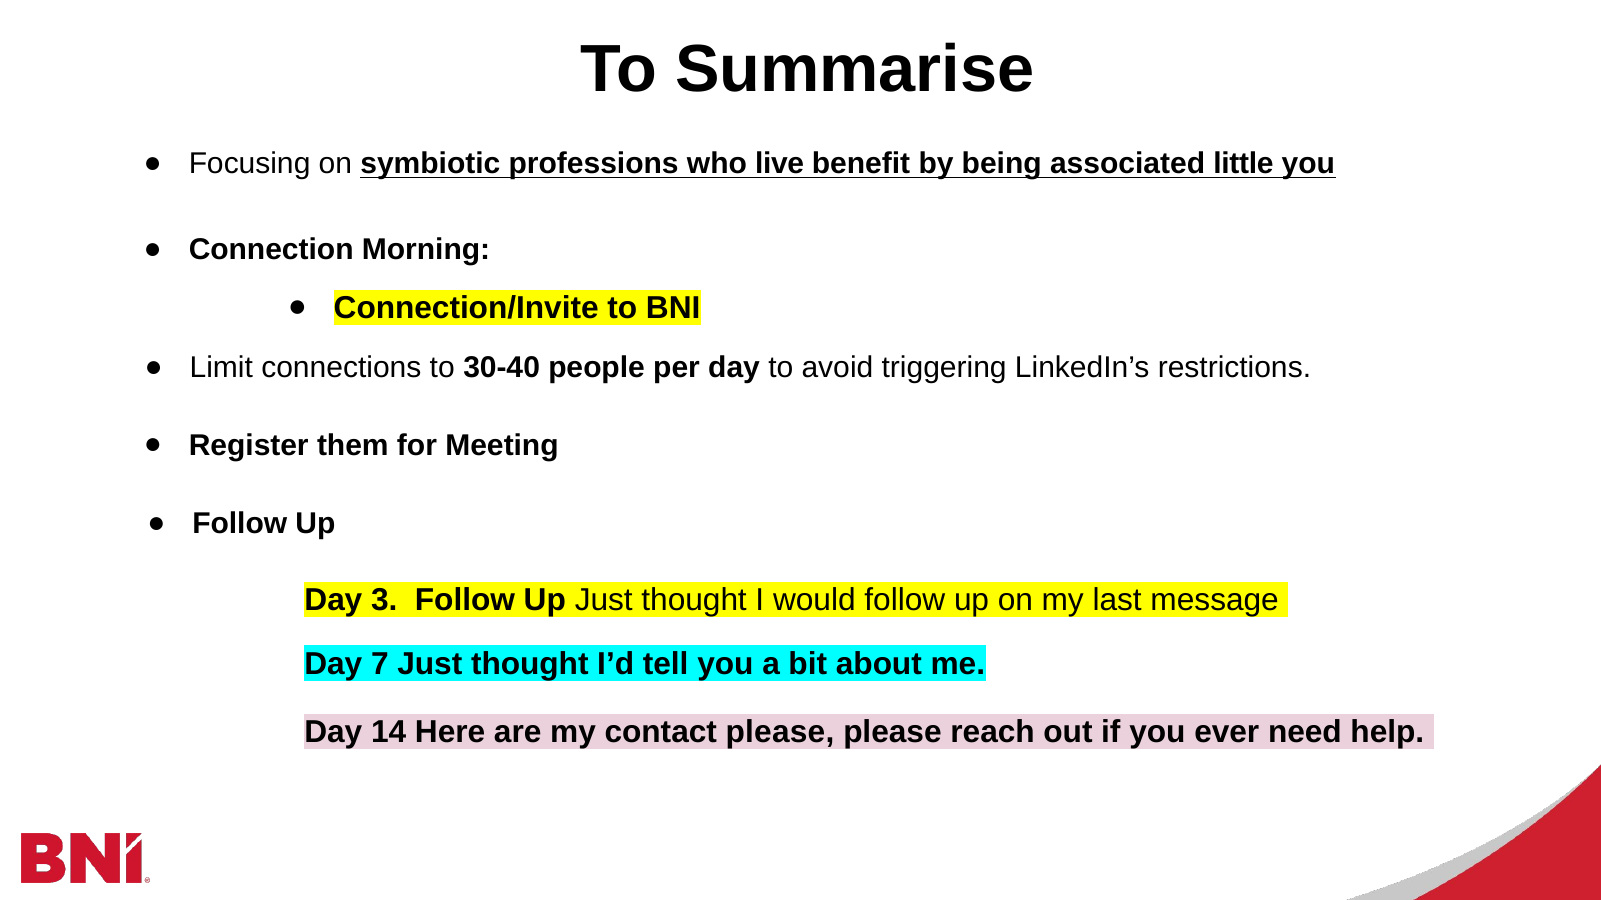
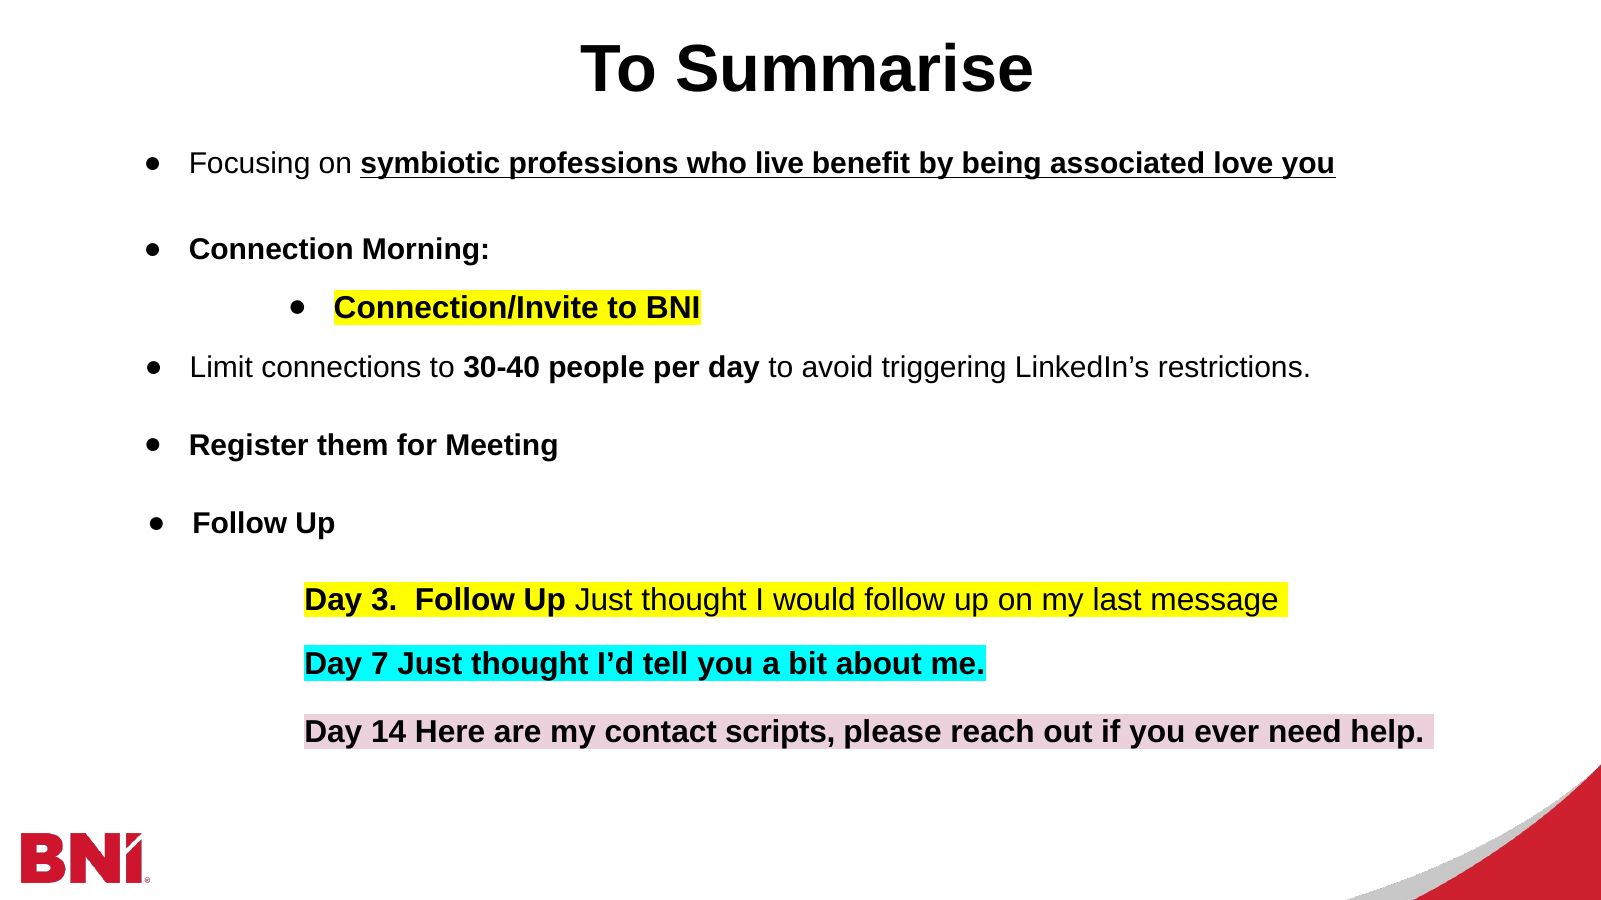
little: little -> love
contact please: please -> scripts
